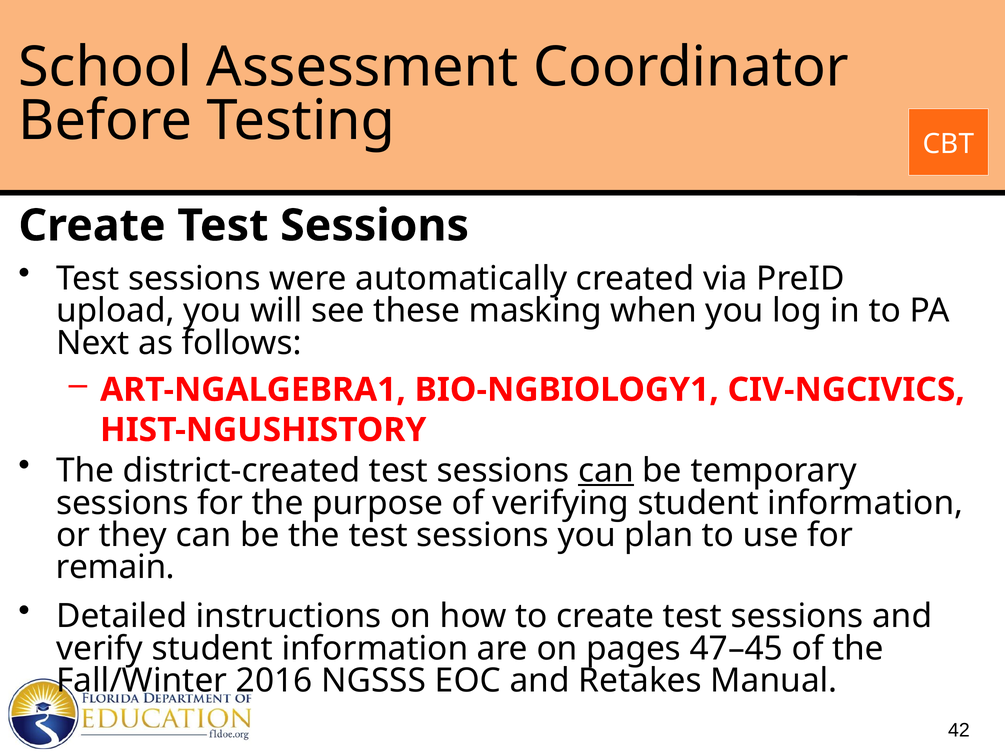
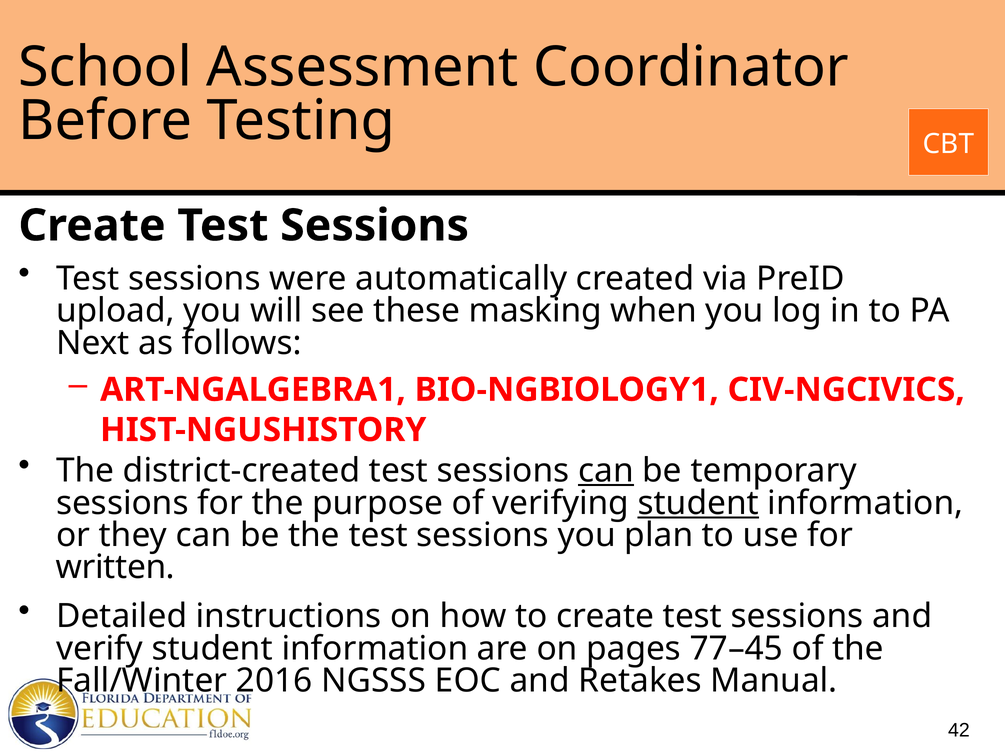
student at (698, 503) underline: none -> present
remain: remain -> written
47–45: 47–45 -> 77–45
